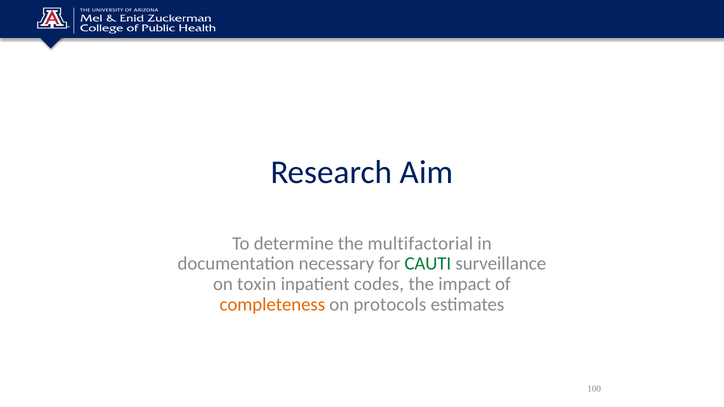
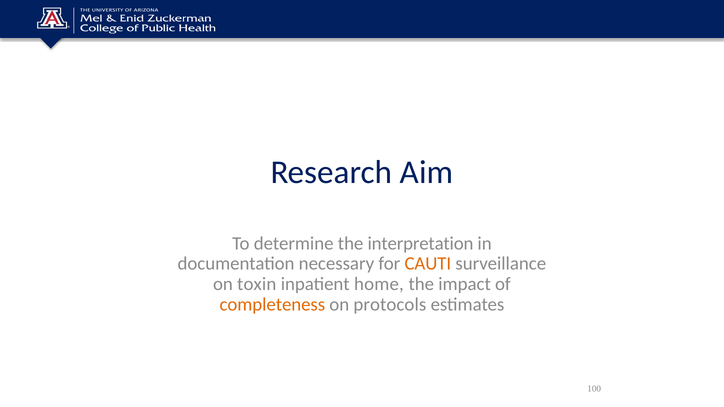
multifactorial: multifactorial -> interpretation
CAUTI colour: green -> orange
codes: codes -> home
